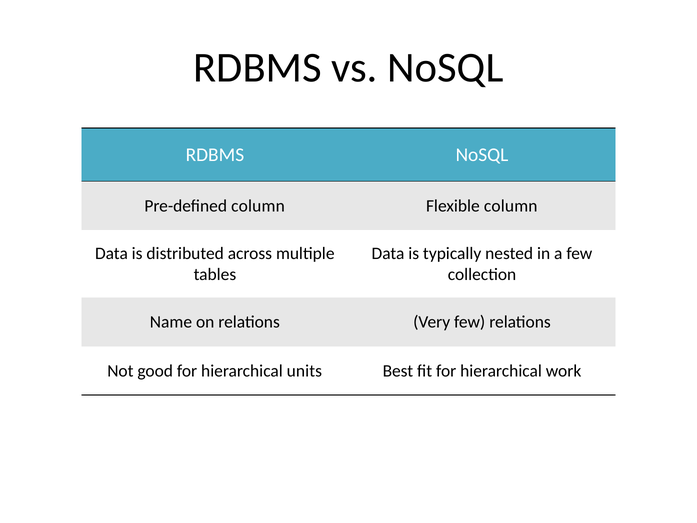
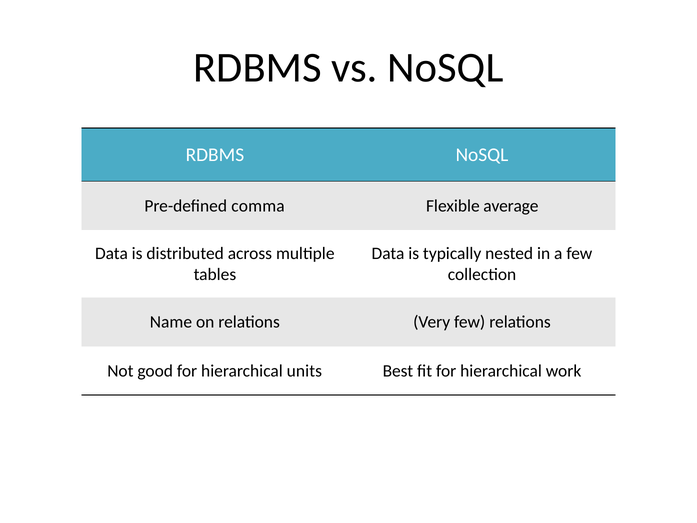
Pre-defined column: column -> comma
Flexible column: column -> average
